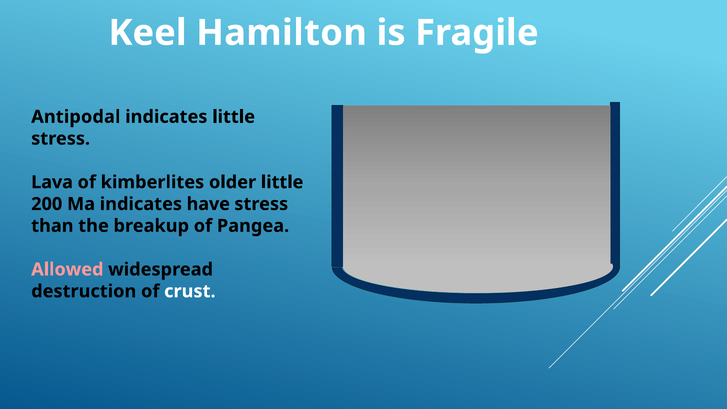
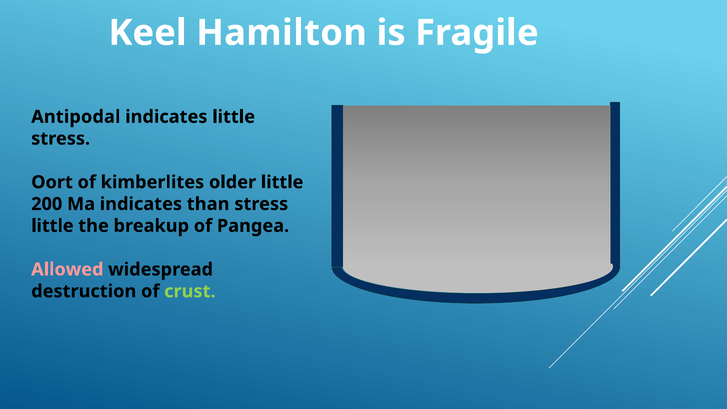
Lava: Lava -> Oort
have: have -> than
than at (52, 226): than -> little
crust colour: white -> light green
